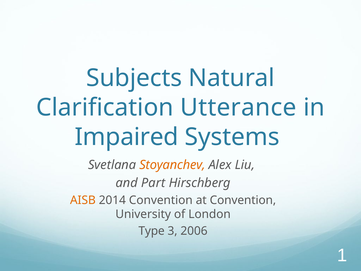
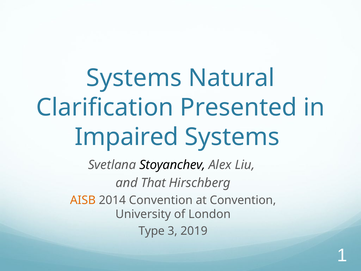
Subjects at (134, 78): Subjects -> Systems
Utterance: Utterance -> Presented
Stoyanchev colour: orange -> black
Part: Part -> That
2006: 2006 -> 2019
